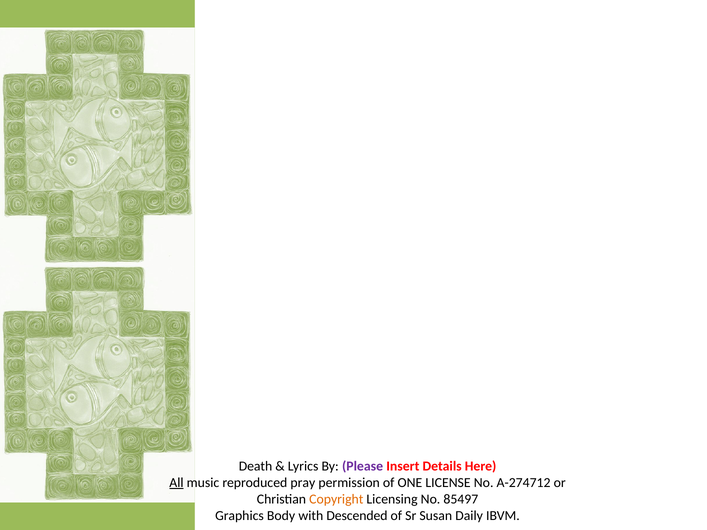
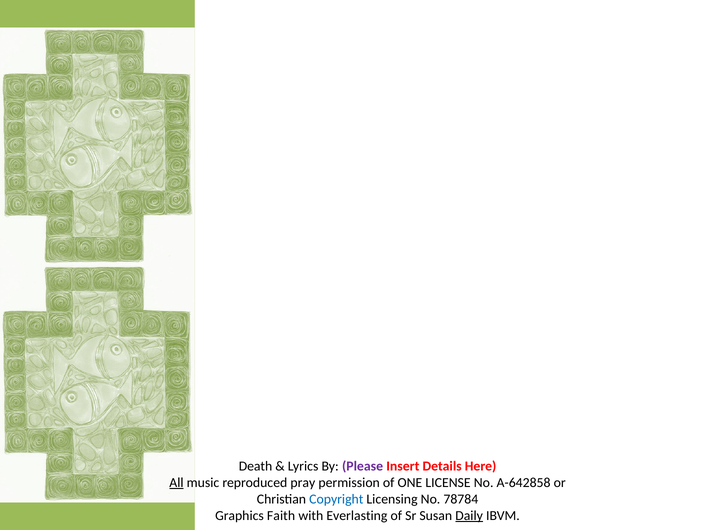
A-274712: A-274712 -> A-642858
Copyright colour: orange -> blue
85497: 85497 -> 78784
Body: Body -> Faith
Descended: Descended -> Everlasting
Daily underline: none -> present
